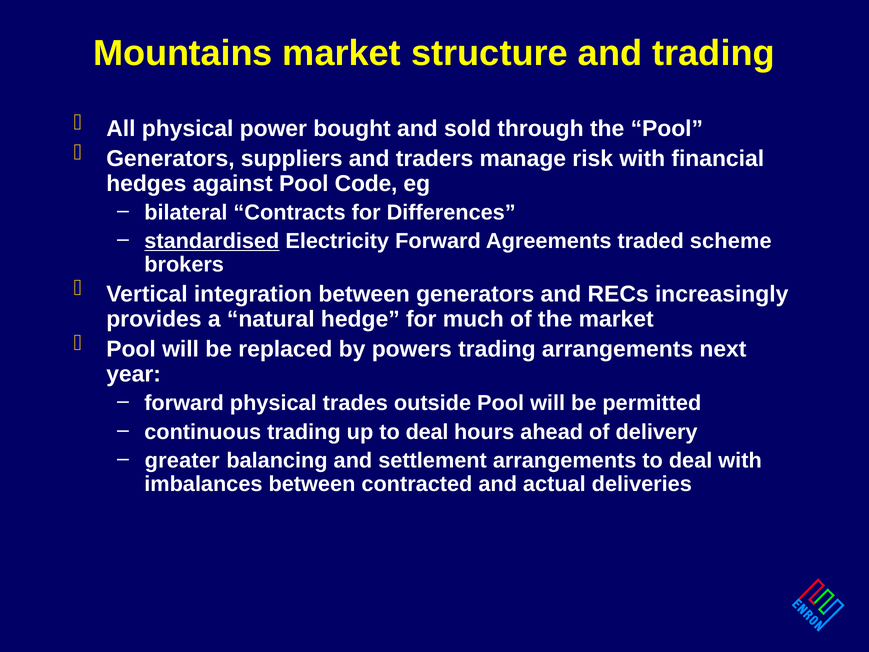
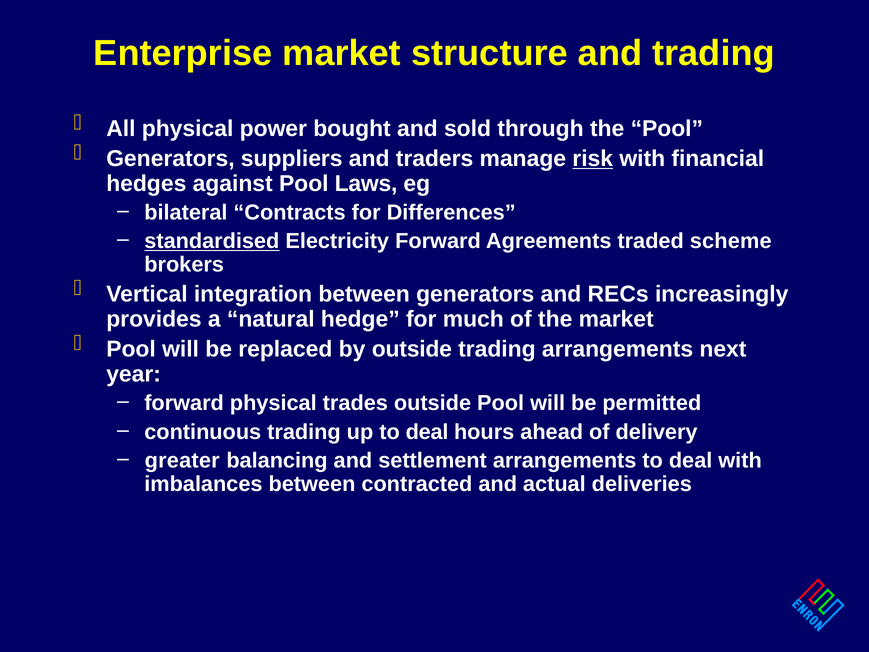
Mountains: Mountains -> Enterprise
risk underline: none -> present
Code: Code -> Laws
by powers: powers -> outside
